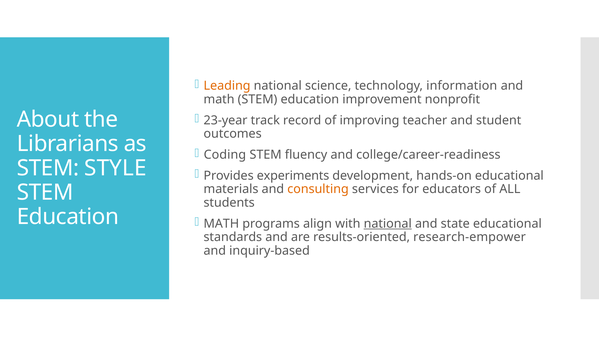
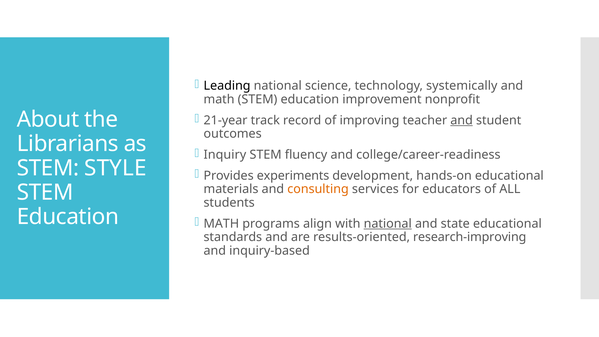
Leading colour: orange -> black
information: information -> systemically
23-year: 23-year -> 21-year
and at (462, 120) underline: none -> present
Coding: Coding -> Inquiry
research-empower: research-empower -> research-improving
